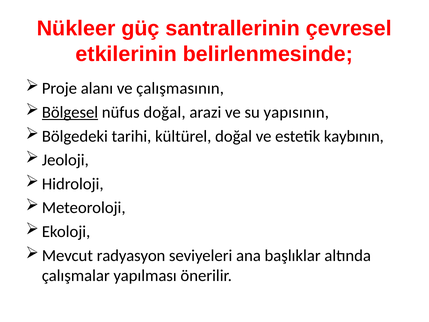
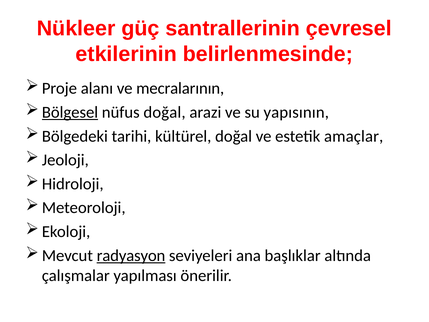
çalışmasının: çalışmasının -> mecralarının
kaybının: kaybının -> amaçlar
radyasyon underline: none -> present
